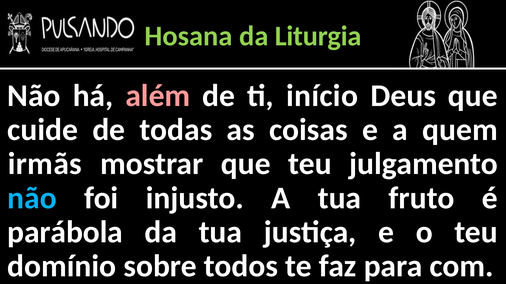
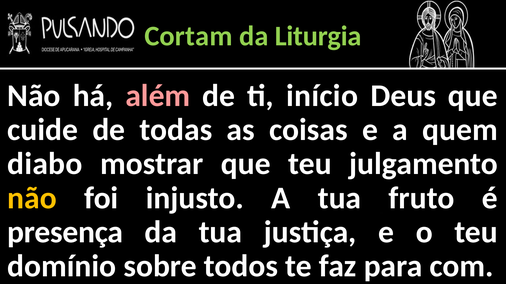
Hosana: Hosana -> Cortam
irmãs: irmãs -> diabo
não at (32, 198) colour: light blue -> yellow
parábola: parábola -> presença
